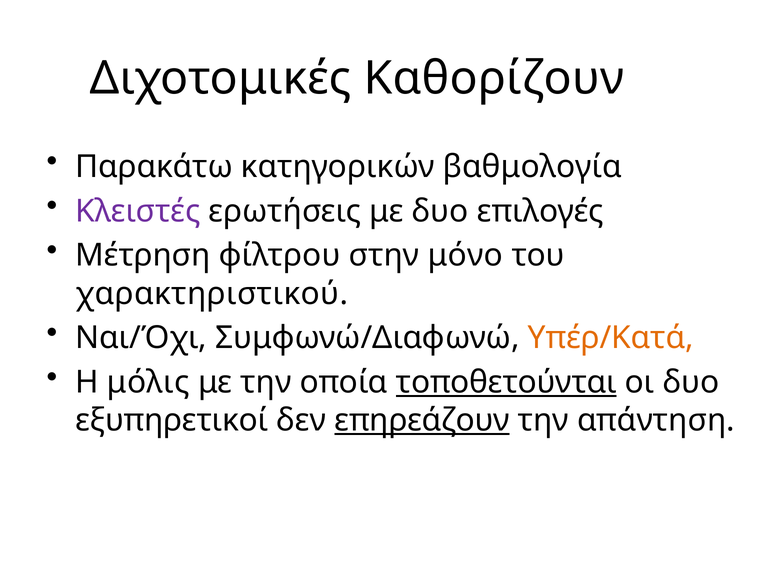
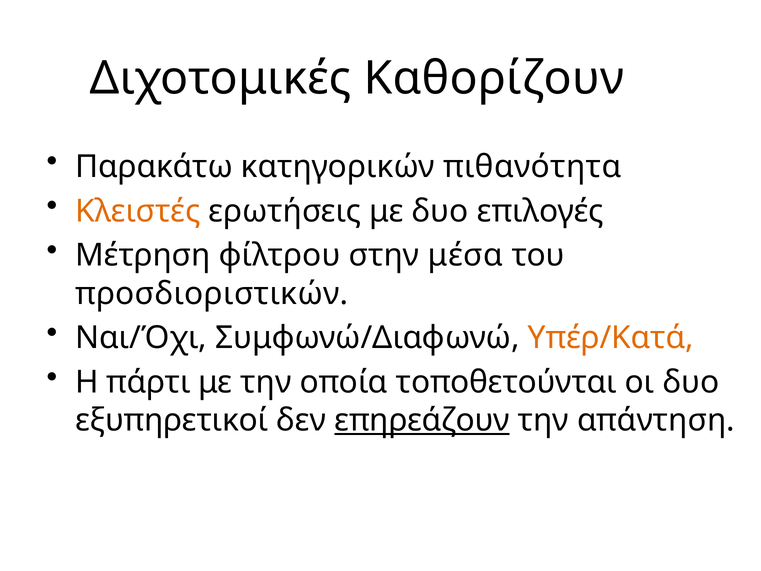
βαθμολογία: βαθμολογία -> πιθανότητα
Κλειστές colour: purple -> orange
μόνο: μόνο -> μέσα
χαρακτηριστικού: χαρακτηριστικού -> προσδιοριστικών
μόλις: μόλις -> πάρτι
τοποθετούνται underline: present -> none
